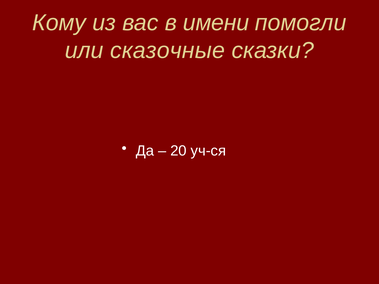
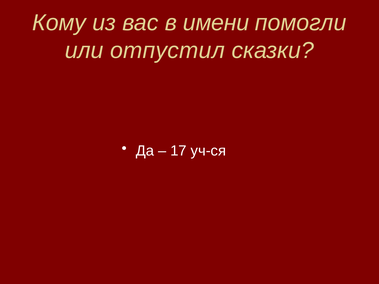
сказочные: сказочные -> отпустил
20: 20 -> 17
